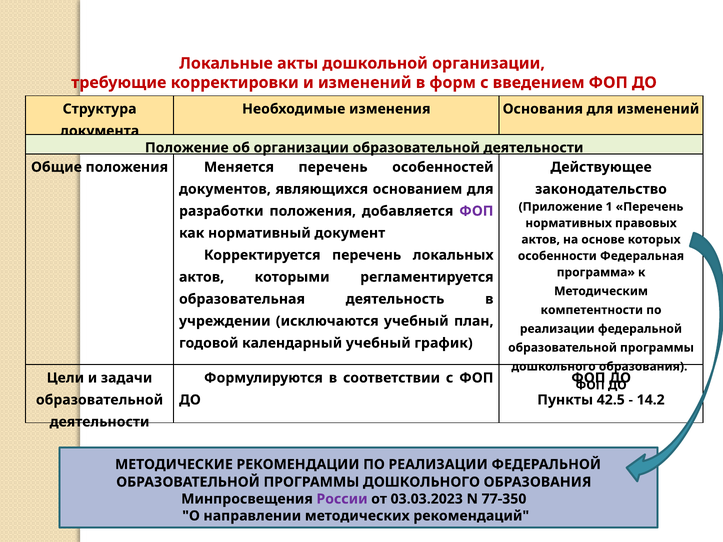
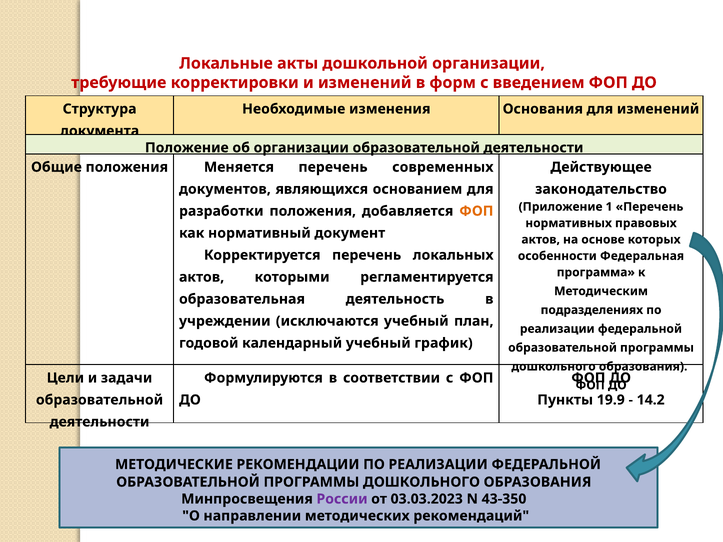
особенностей: особенностей -> современных
ФОП at (476, 211) colour: purple -> orange
компетентности: компетентности -> подразделениях
42.5: 42.5 -> 19.9
77-350: 77-350 -> 43-350
